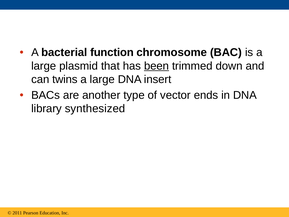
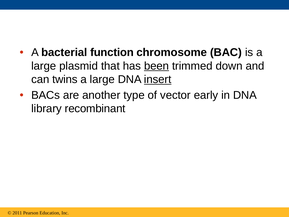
insert underline: none -> present
ends: ends -> early
synthesized: synthesized -> recombinant
